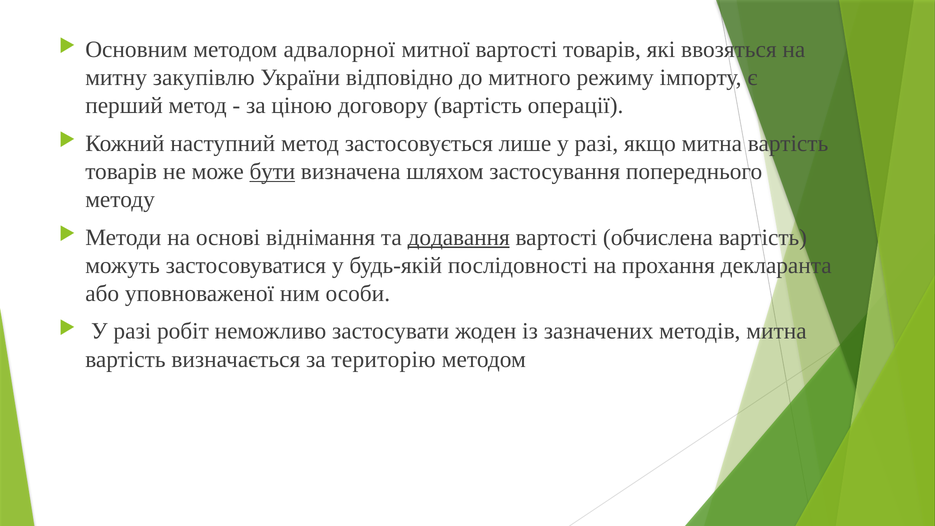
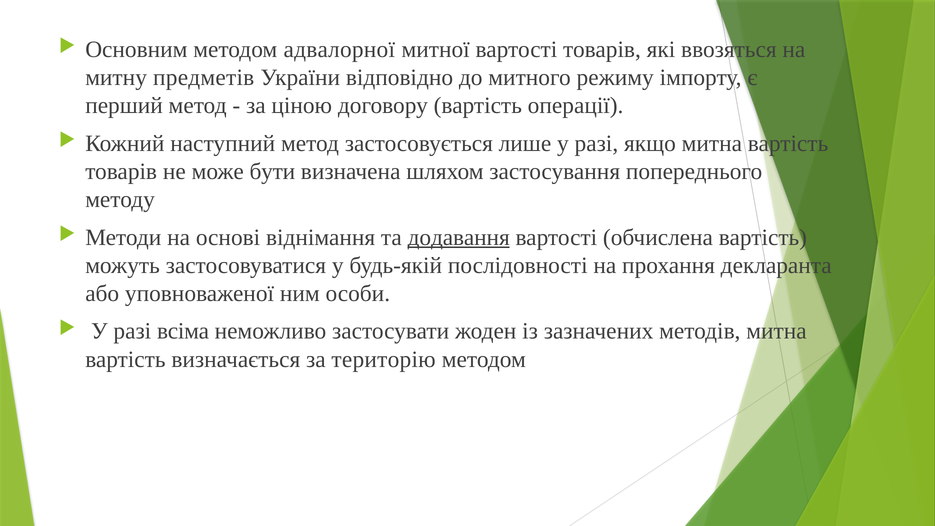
закупівлю: закупівлю -> предметів
бути underline: present -> none
робіт: робіт -> всіма
